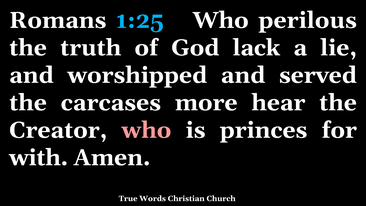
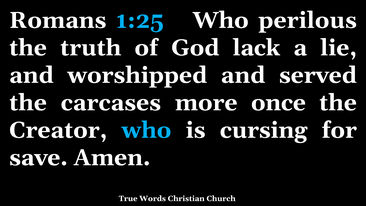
hear: hear -> once
who at (146, 130) colour: pink -> light blue
princes: princes -> cursing
with: with -> save
